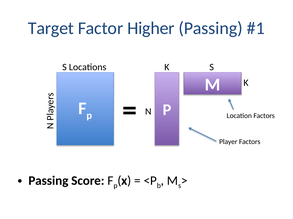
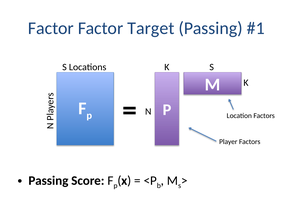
Target at (51, 28): Target -> Factor
Higher: Higher -> Target
